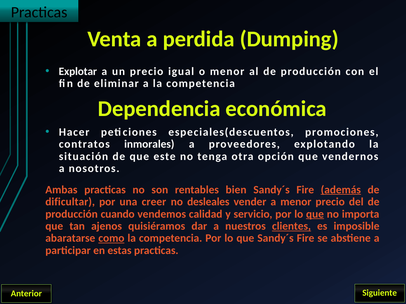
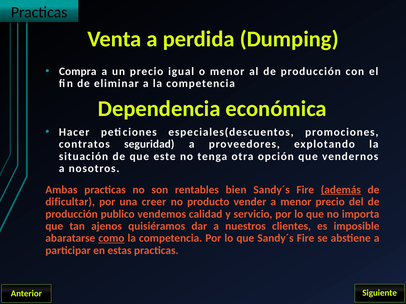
Explotar: Explotar -> Compra
inmorales: inmorales -> seguridad
desleales: desleales -> producto
cuando: cuando -> publico
que at (315, 214) underline: present -> none
clientes underline: present -> none
